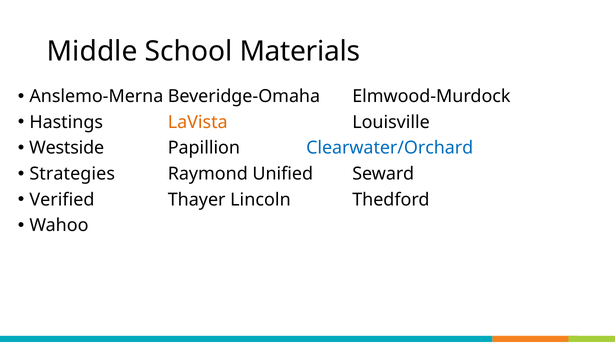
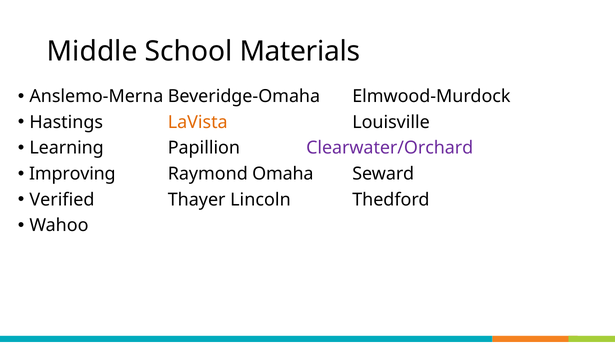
Westside: Westside -> Learning
Clearwater/Orchard colour: blue -> purple
Strategies: Strategies -> Improving
Unified: Unified -> Omaha
